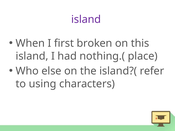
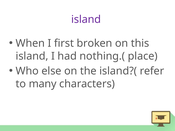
using: using -> many
